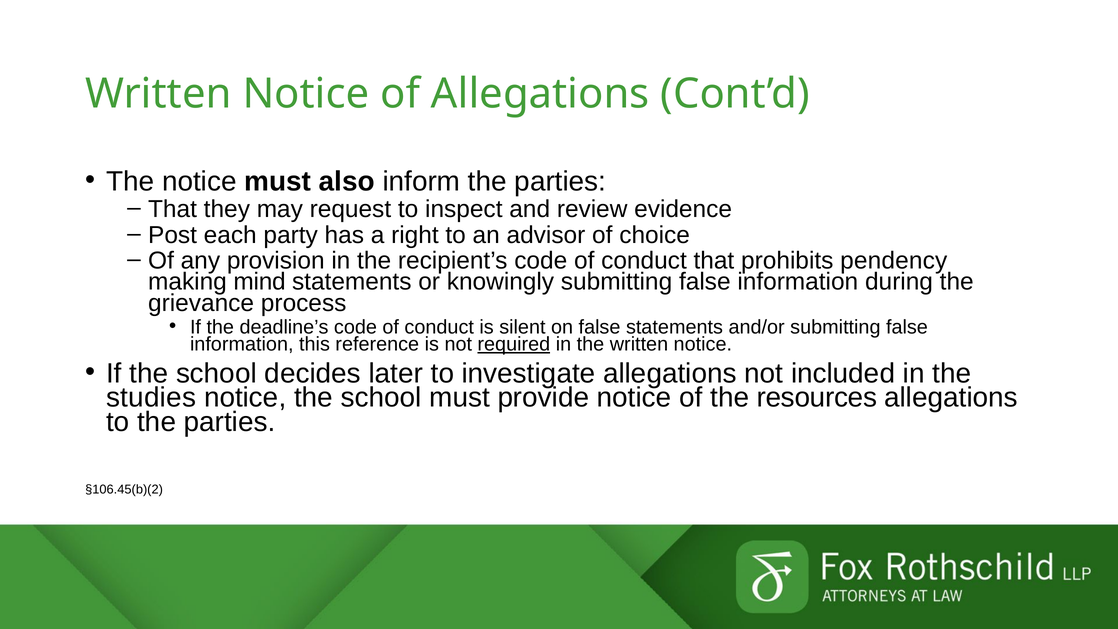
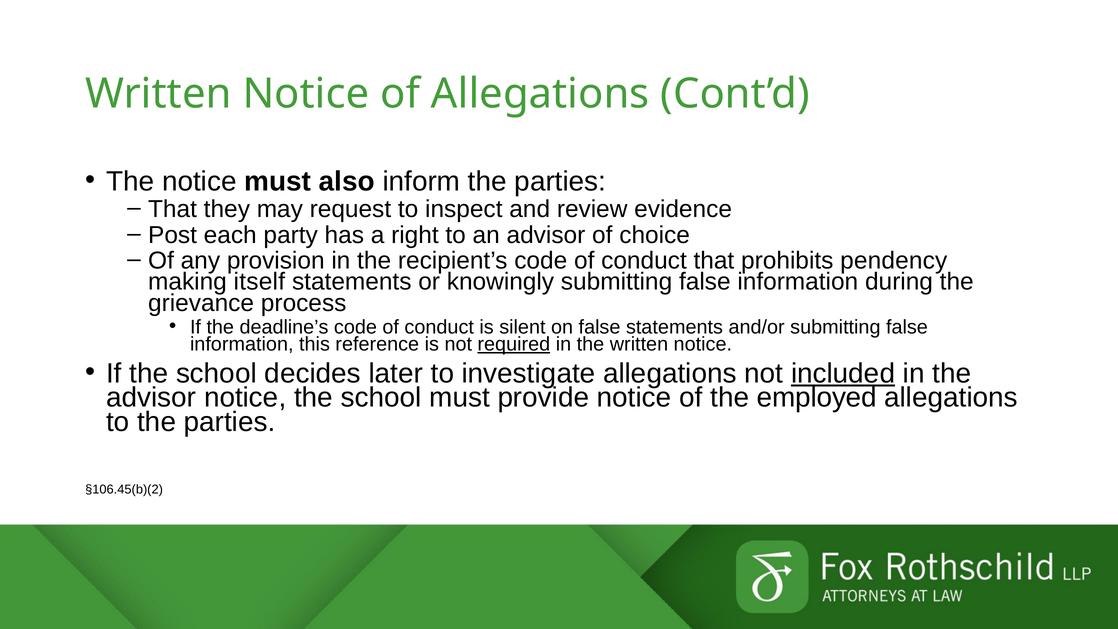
mind: mind -> itself
included underline: none -> present
studies at (151, 398): studies -> advisor
resources: resources -> employed
